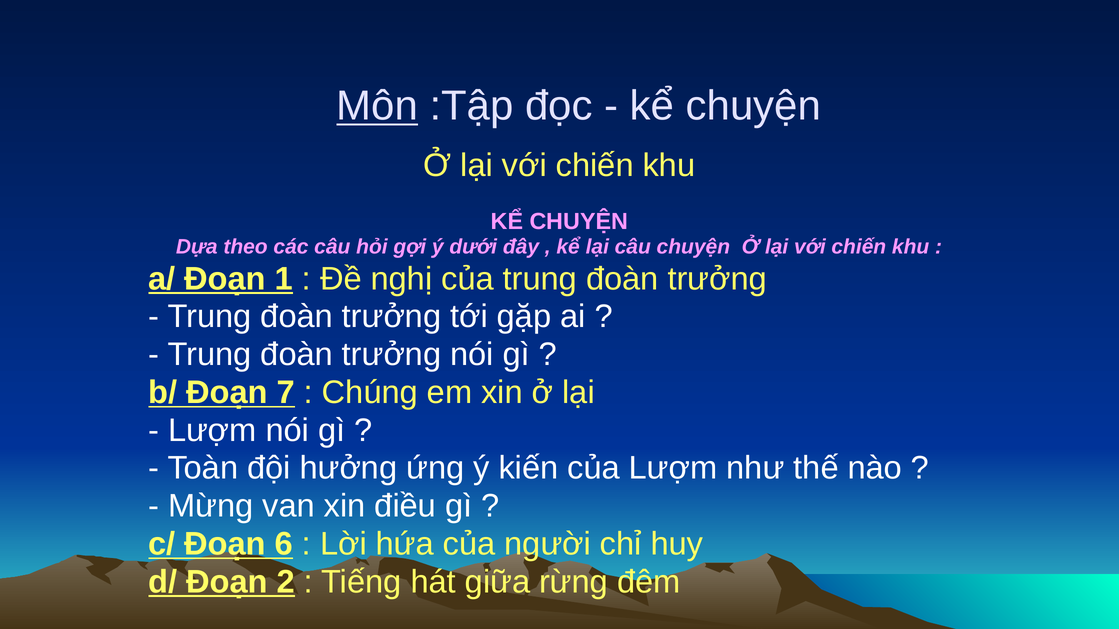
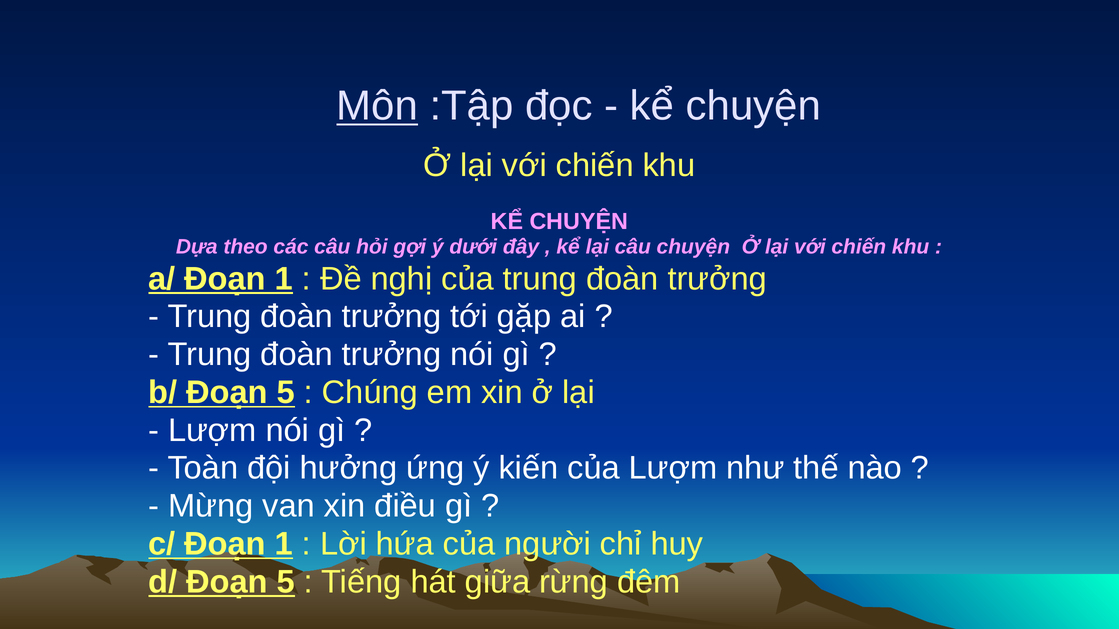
b/ Đoạn 7: 7 -> 5
c/ Đoạn 6: 6 -> 1
d/ Đoạn 2: 2 -> 5
